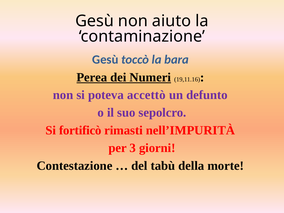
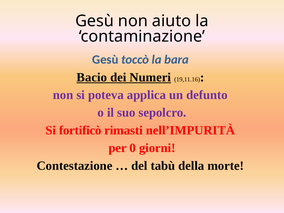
Perea: Perea -> Bacio
accettò: accettò -> applica
3: 3 -> 0
